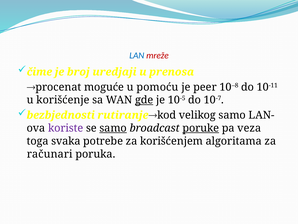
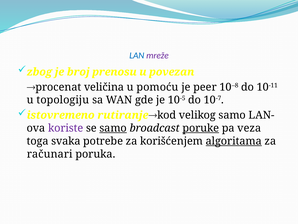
mreže colour: red -> purple
čime: čime -> zbog
uredjaji: uredjaji -> prenosu
prenosa: prenosa -> povezan
moguće: moguće -> veličina
korišćenje: korišćenje -> topologiju
gde underline: present -> none
bezbjednosti: bezbjednosti -> istovremeno
algoritama underline: none -> present
